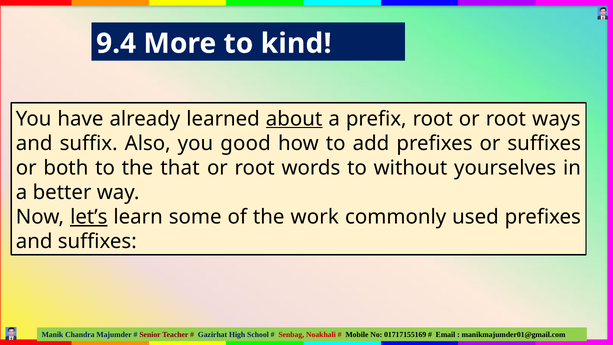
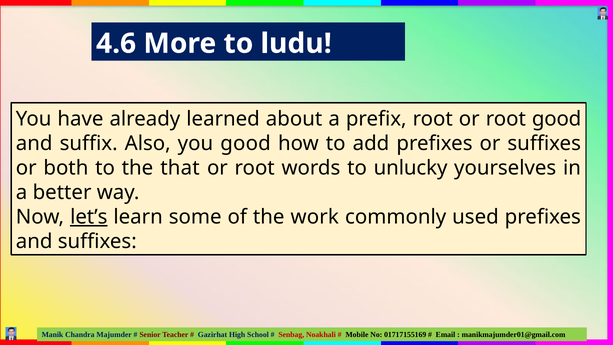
9.4: 9.4 -> 4.6
kind: kind -> ludu
about underline: present -> none
root ways: ways -> good
without: without -> unlucky
